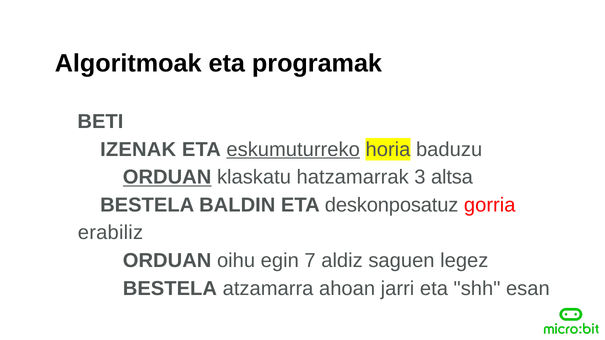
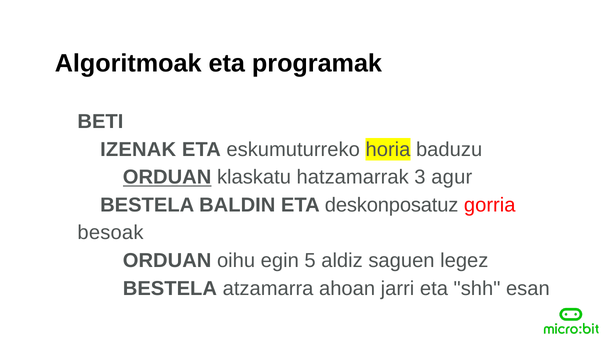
eskumuturreko underline: present -> none
altsa: altsa -> agur
erabiliz: erabiliz -> besoak
7: 7 -> 5
